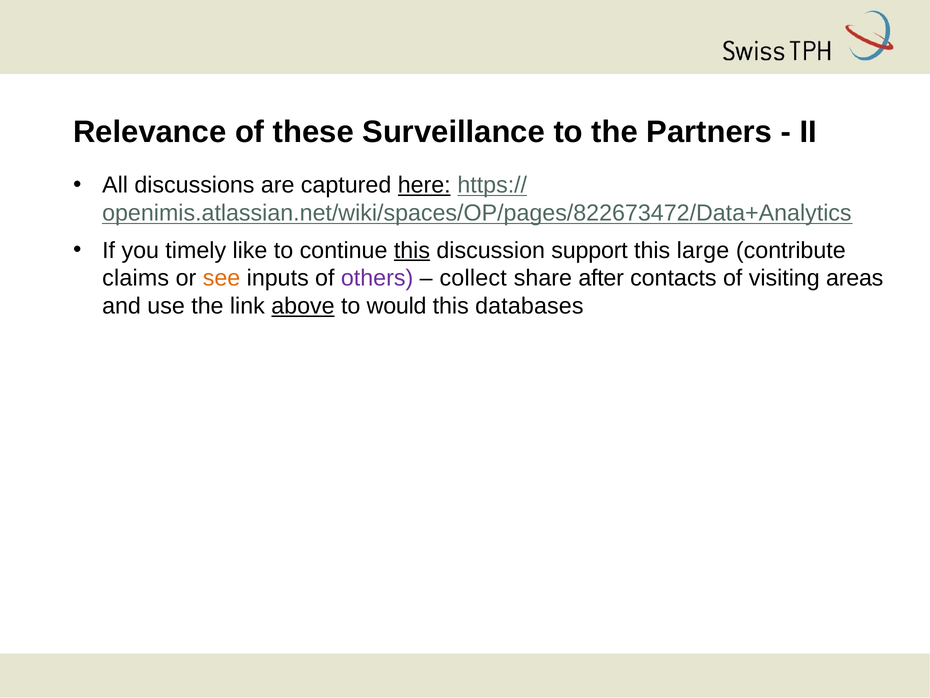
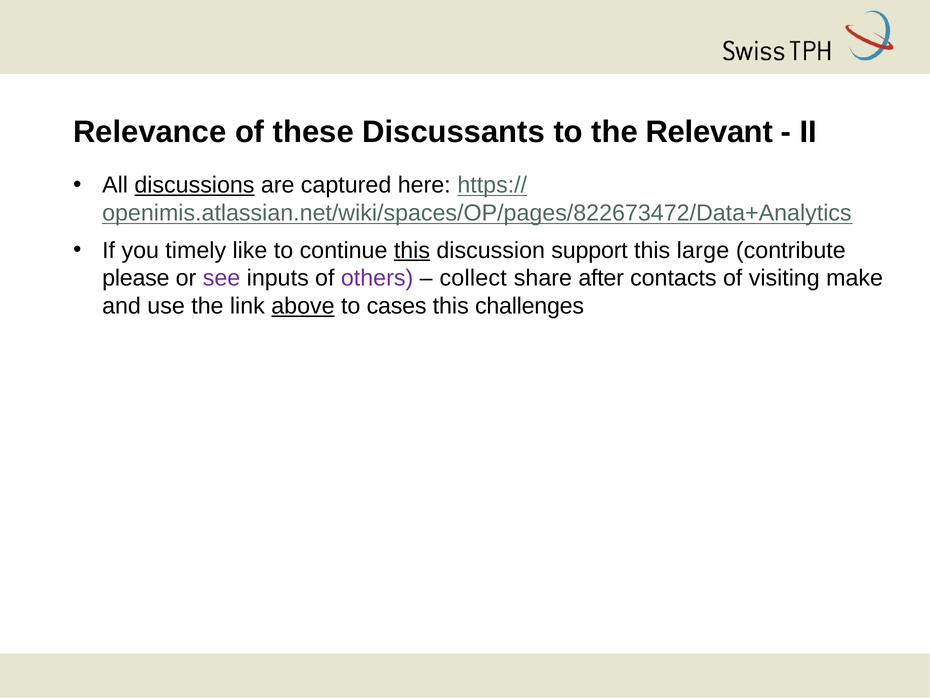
Surveillance: Surveillance -> Discussants
Partners: Partners -> Relevant
discussions underline: none -> present
here underline: present -> none
claims: claims -> please
see colour: orange -> purple
areas: areas -> make
would: would -> cases
databases: databases -> challenges
